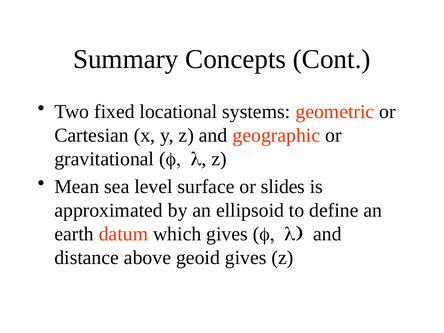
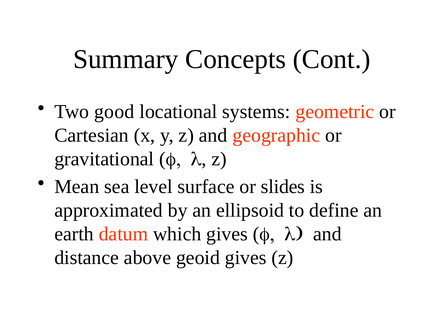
fixed: fixed -> good
